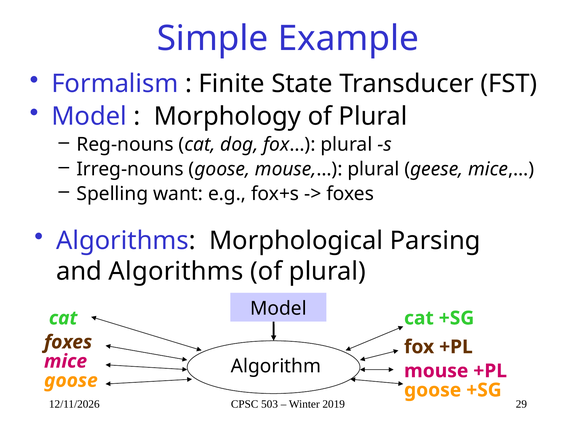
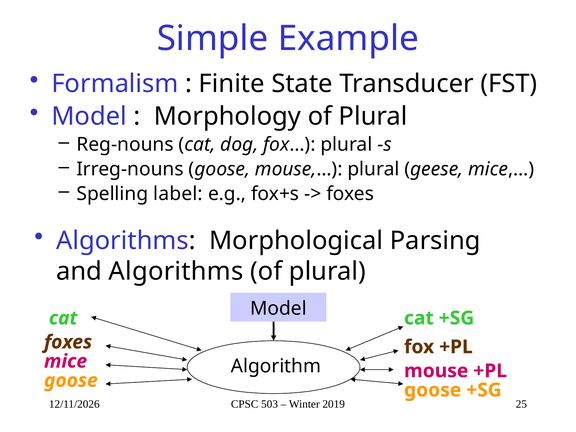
want: want -> label
29: 29 -> 25
